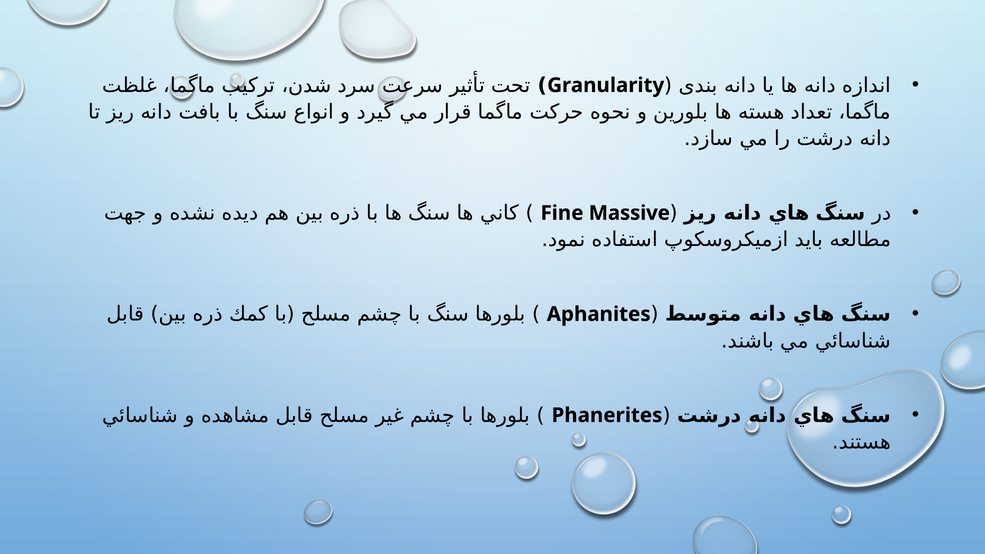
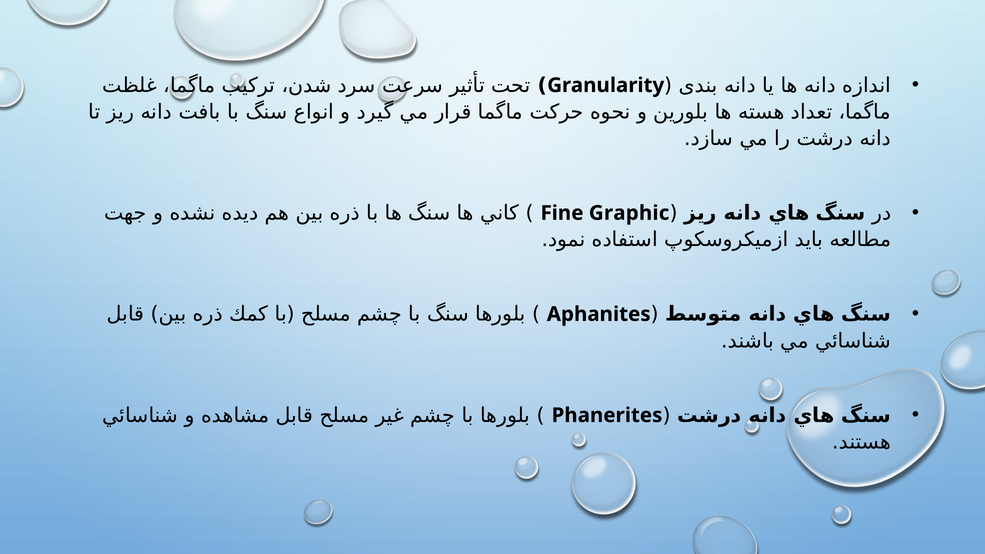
Massive: Massive -> Graphic
